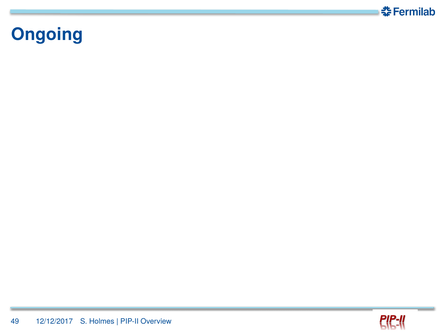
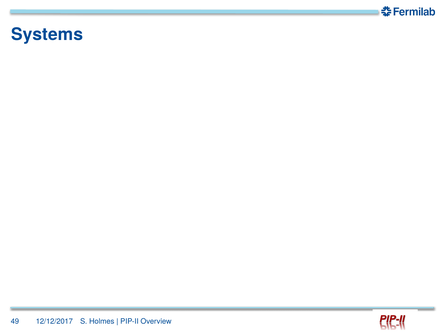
Ongoing: Ongoing -> Systems
